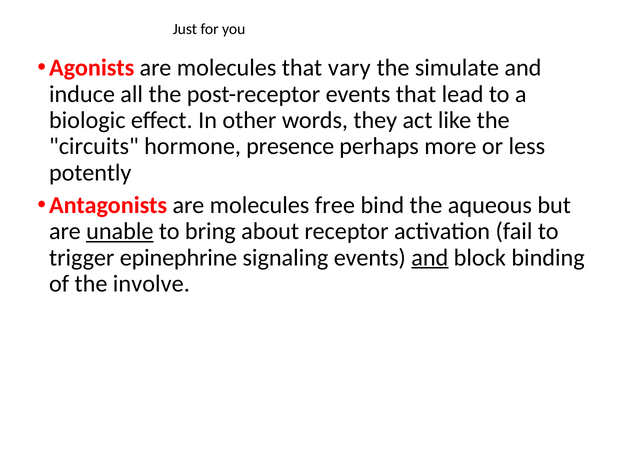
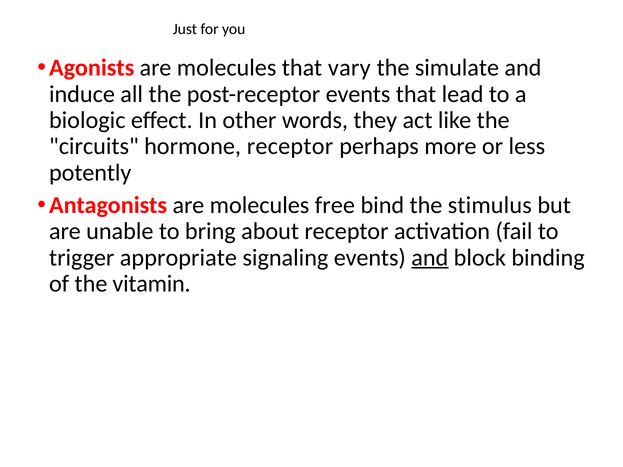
hormone presence: presence -> receptor
aqueous: aqueous -> stimulus
unable underline: present -> none
epinephrine: epinephrine -> appropriate
involve: involve -> vitamin
